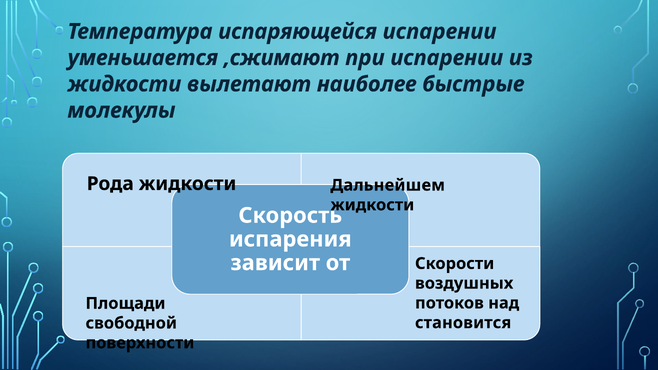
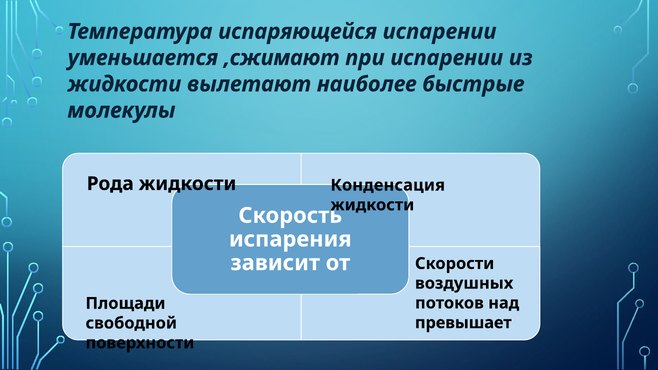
Дальнейшем: Дальнейшем -> Конденсация
становится: становится -> превышает
